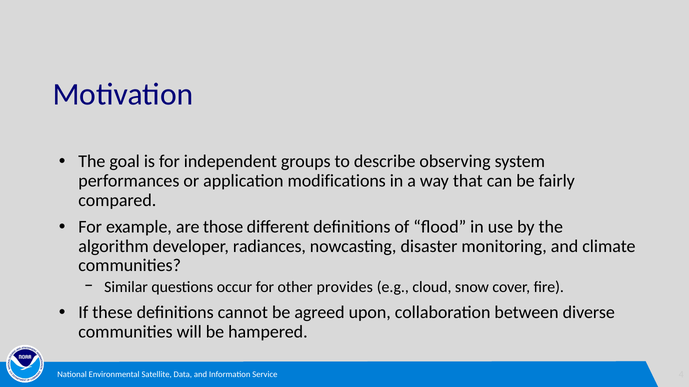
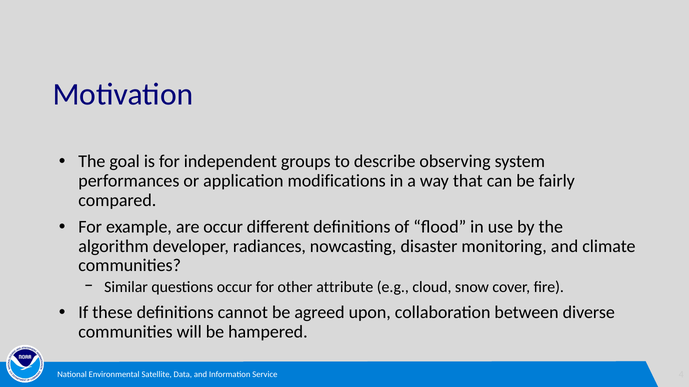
are those: those -> occur
provides: provides -> attribute
